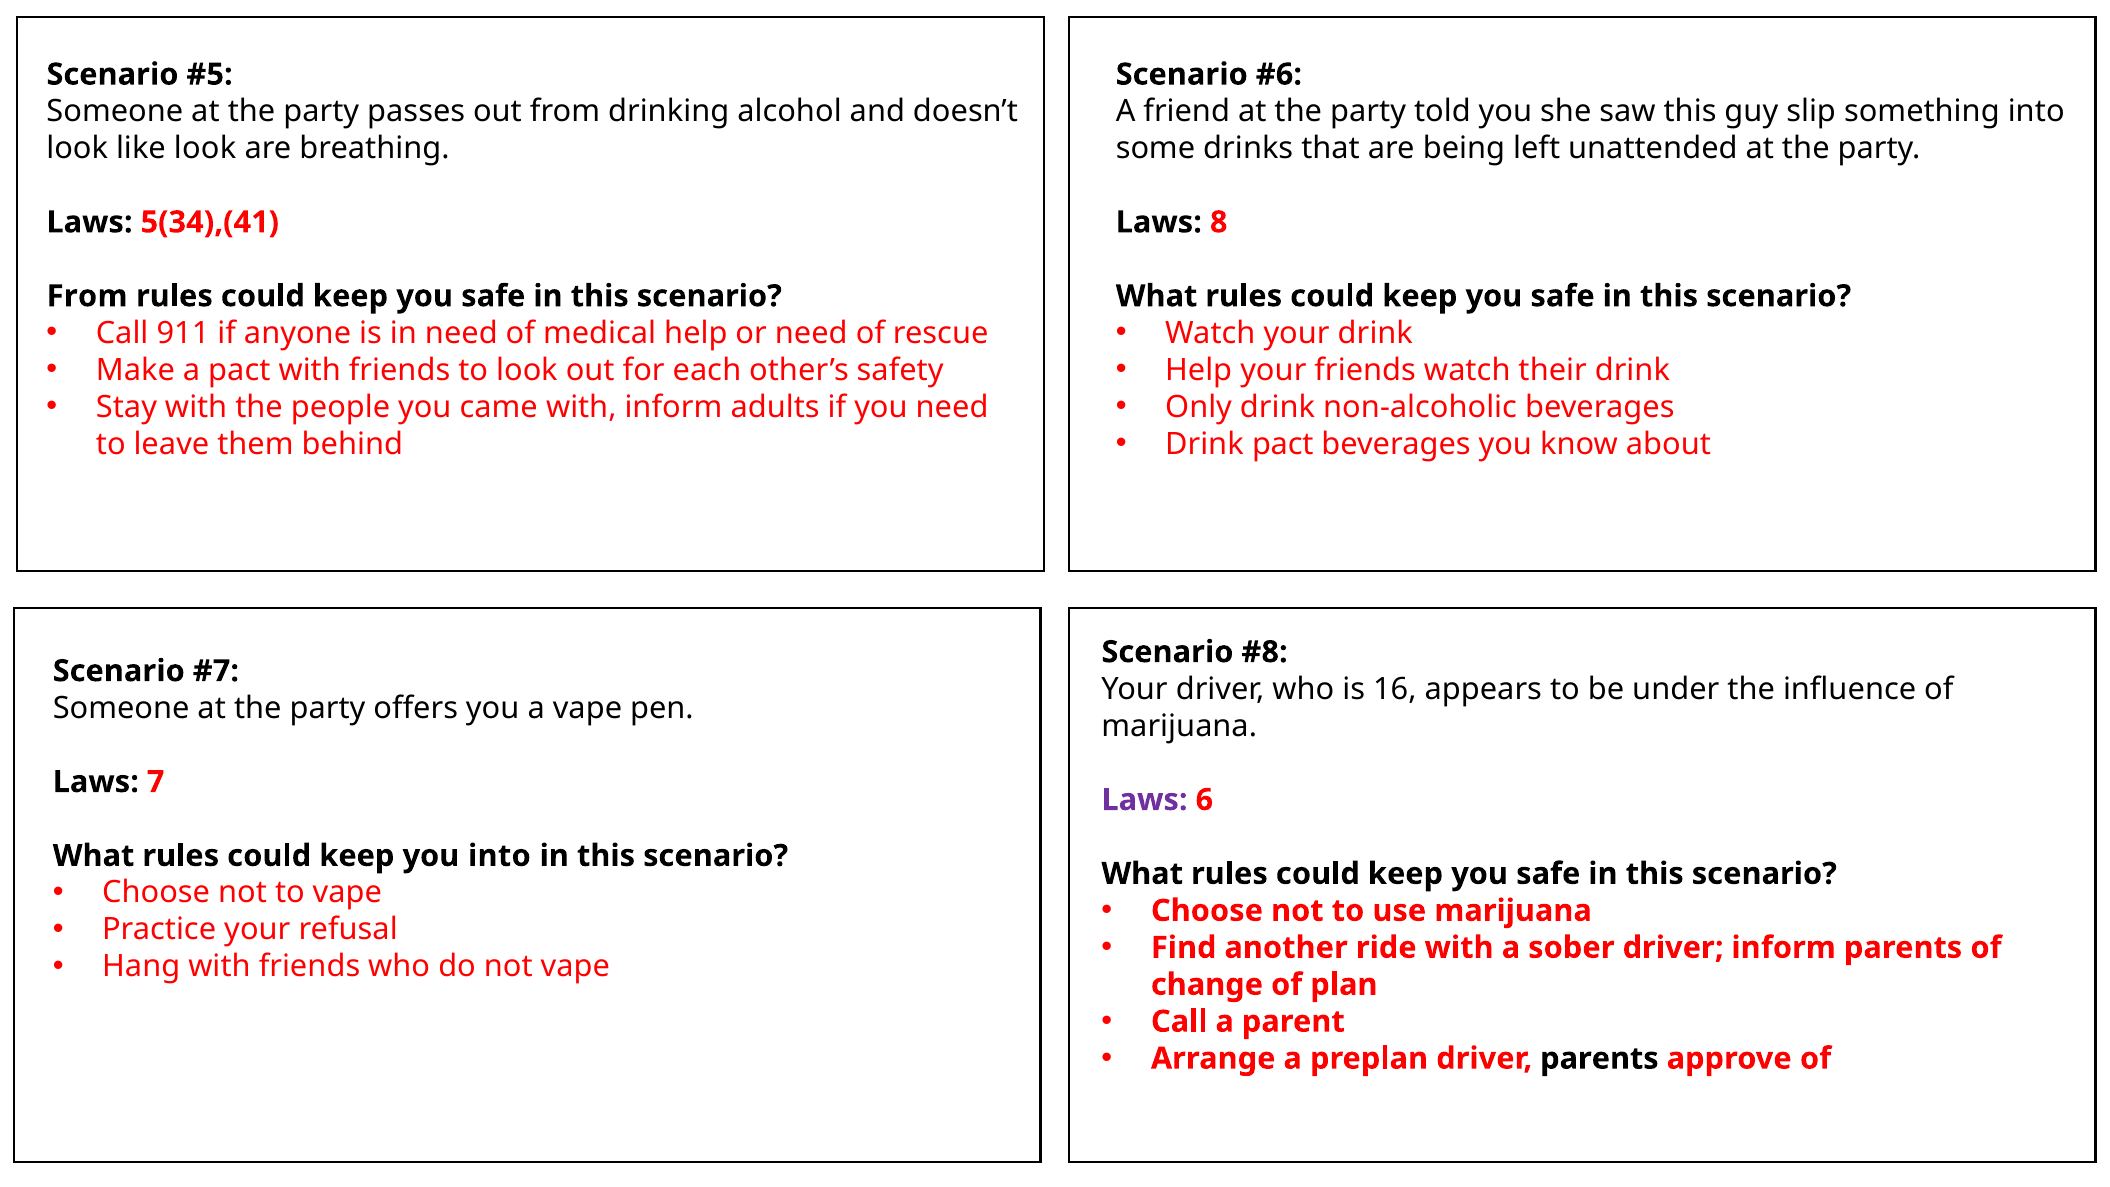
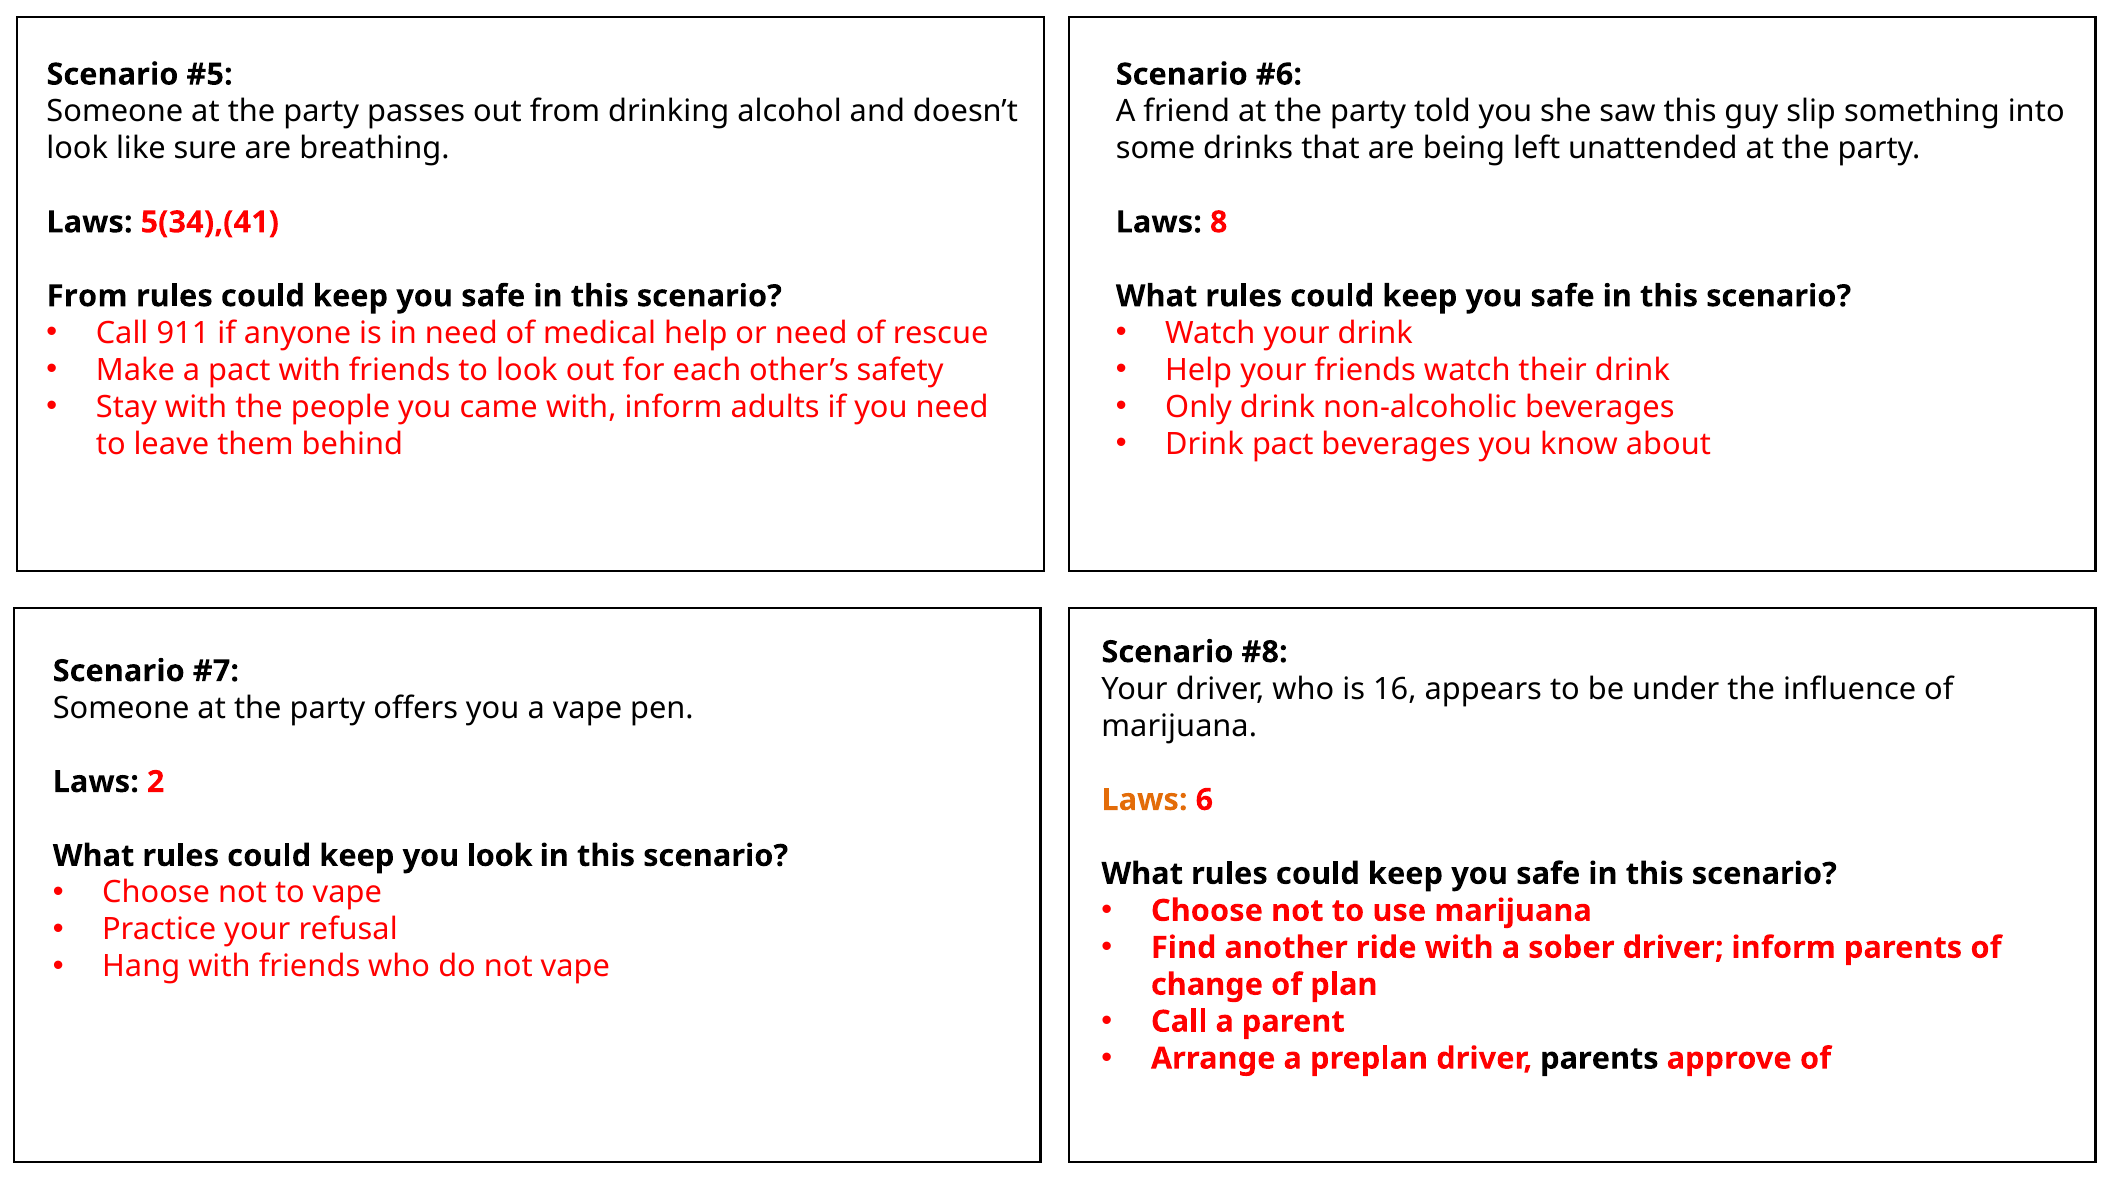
like look: look -> sure
7: 7 -> 2
Laws at (1145, 800) colour: purple -> orange
you into: into -> look
